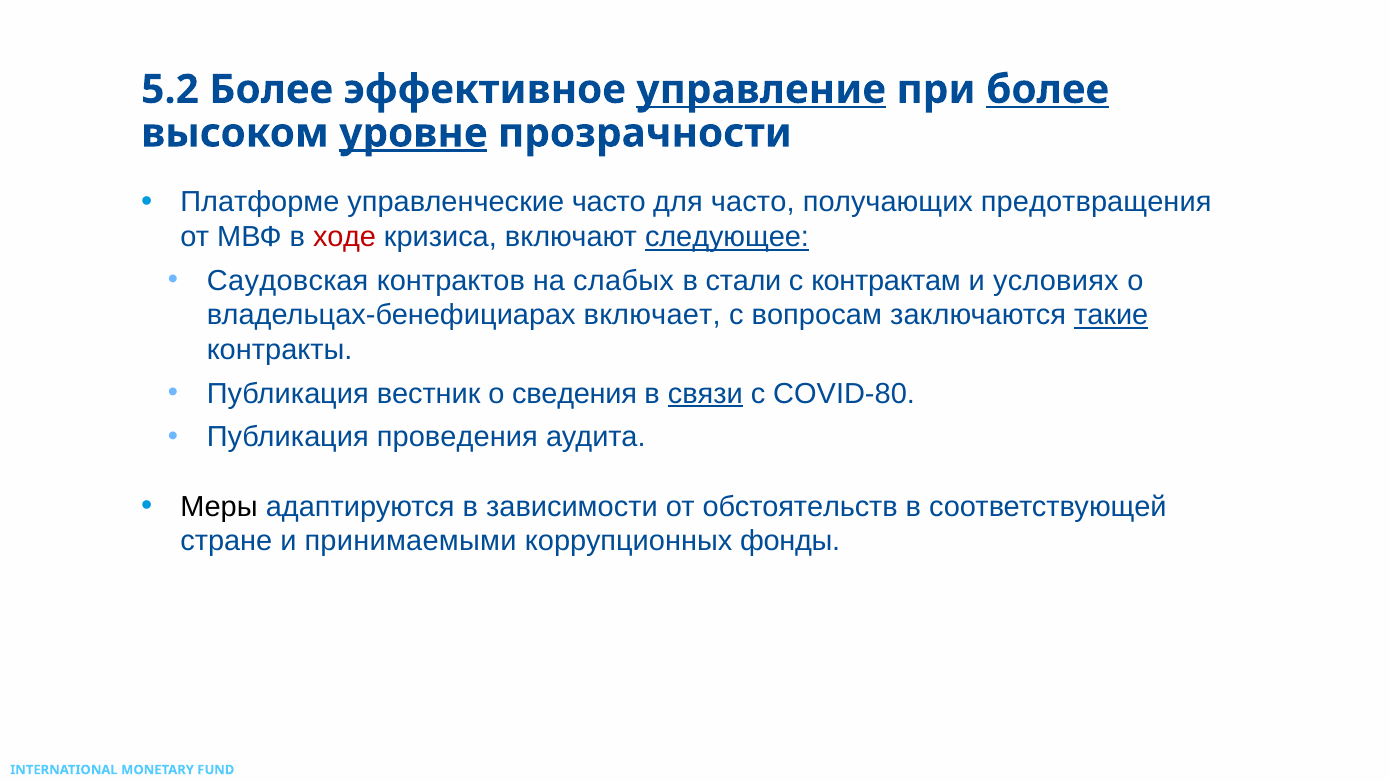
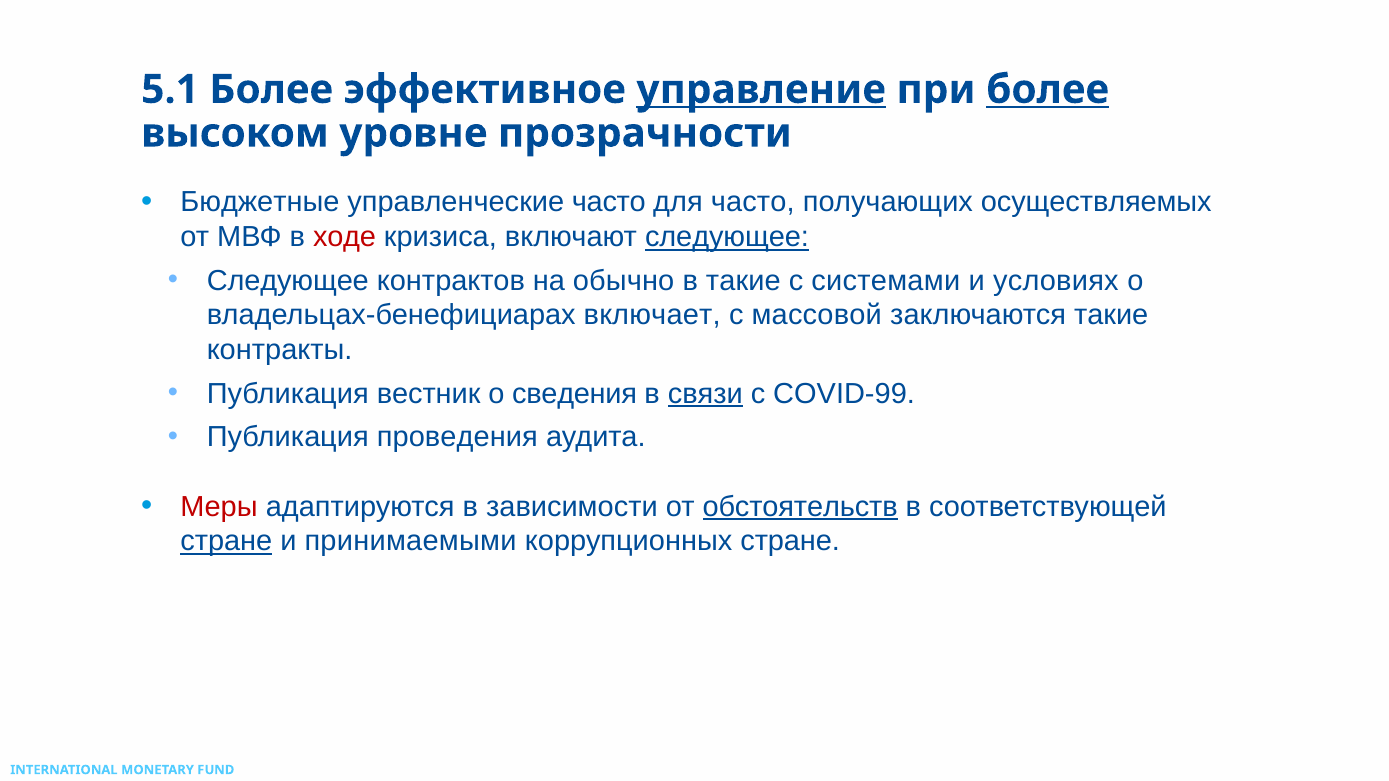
5.2: 5.2 -> 5.1
уровне underline: present -> none
Платформе: Платформе -> Бюджетные
предотвращения: предотвращения -> осуществляемых
Саудовская at (288, 281): Саудовская -> Следующее
слабых: слабых -> обычно
в стали: стали -> такие
контрактам: контрактам -> системами
вопросам: вопросам -> массовой
такие at (1111, 316) underline: present -> none
COVID-80: COVID-80 -> COVID-99
Меры colour: black -> red
обстоятельств underline: none -> present
стране at (226, 542) underline: none -> present
коррупционных фонды: фонды -> стране
